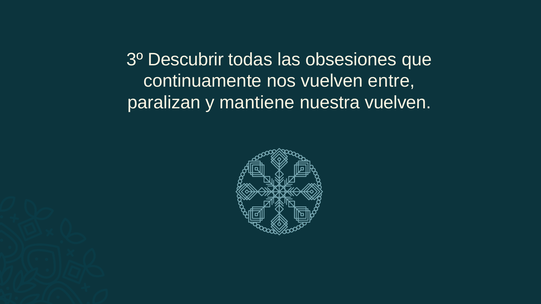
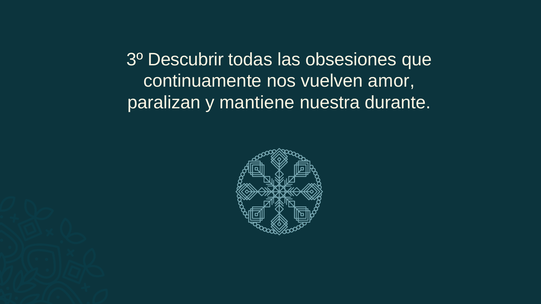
entre: entre -> amor
nuestra vuelven: vuelven -> durante
